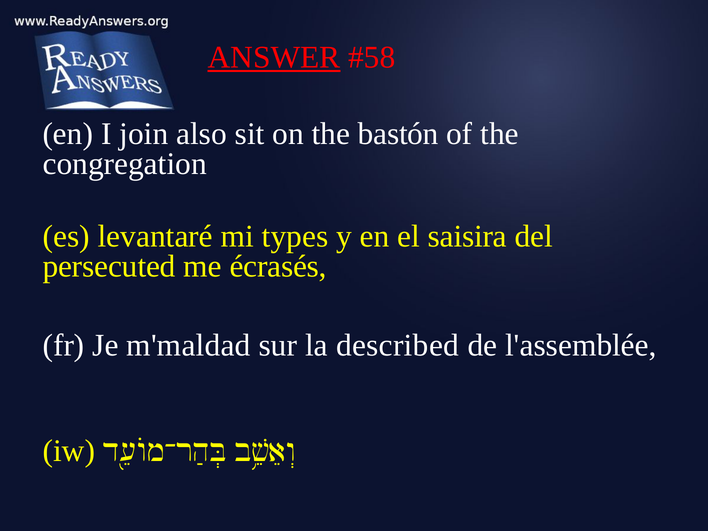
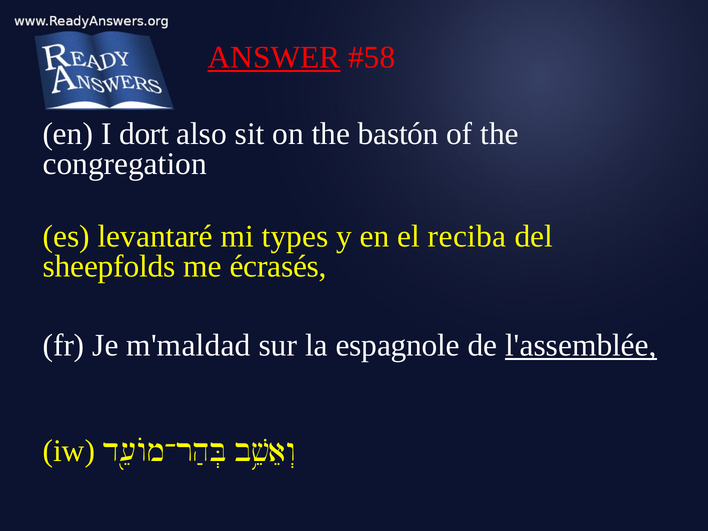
join: join -> dort
saisira: saisira -> reciba
persecuted: persecuted -> sheepfolds
described: described -> espagnole
l'assemblée underline: none -> present
